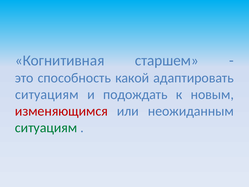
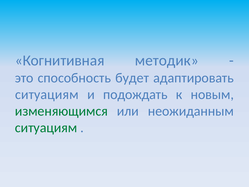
старшем: старшем -> методик
какой: какой -> будет
изменяющимся colour: red -> green
